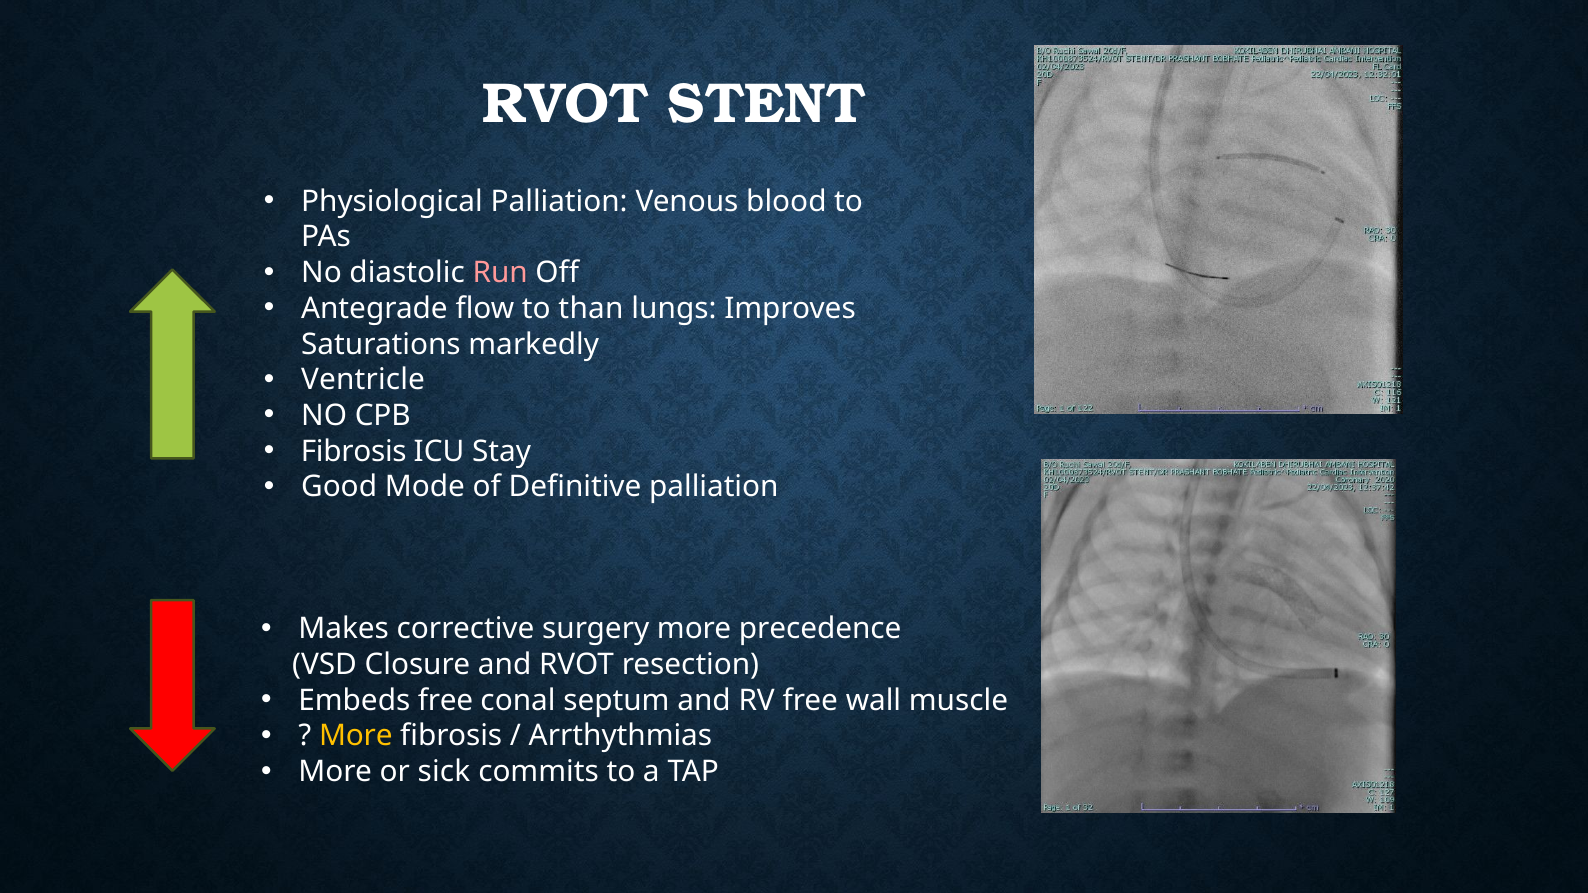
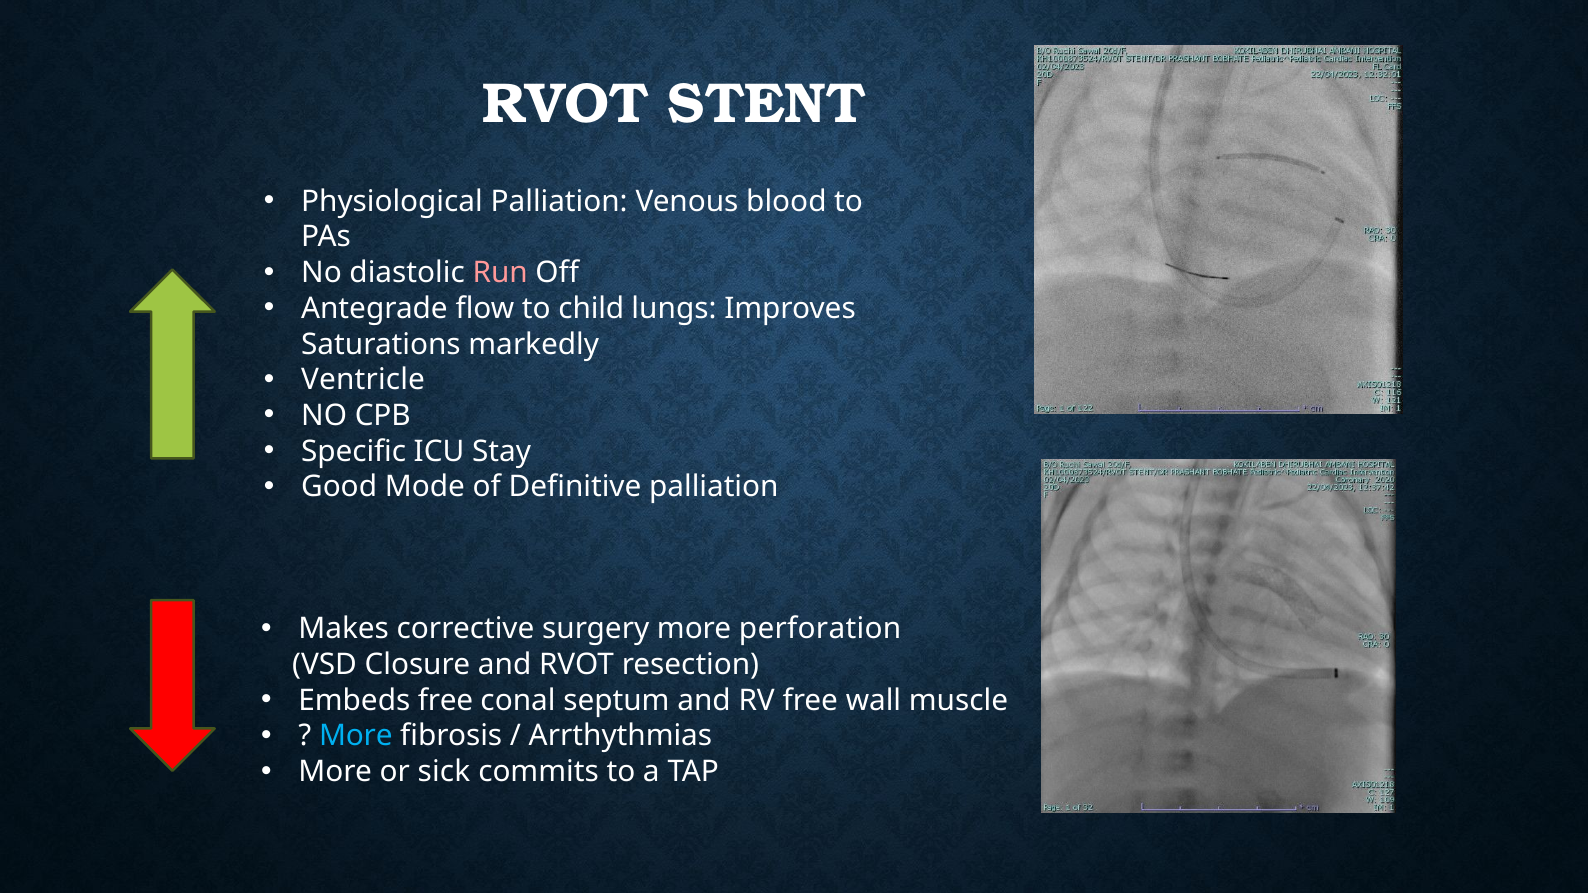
than: than -> child
Fibrosis at (354, 452): Fibrosis -> Specific
precedence: precedence -> perforation
More at (356, 736) colour: yellow -> light blue
